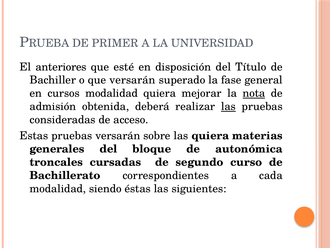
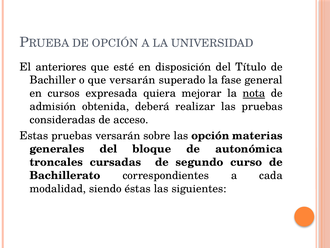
DE PRIMER: PRIMER -> OPCIÓN
cursos modalidad: modalidad -> expresada
las at (228, 106) underline: present -> none
las quiera: quiera -> opción
